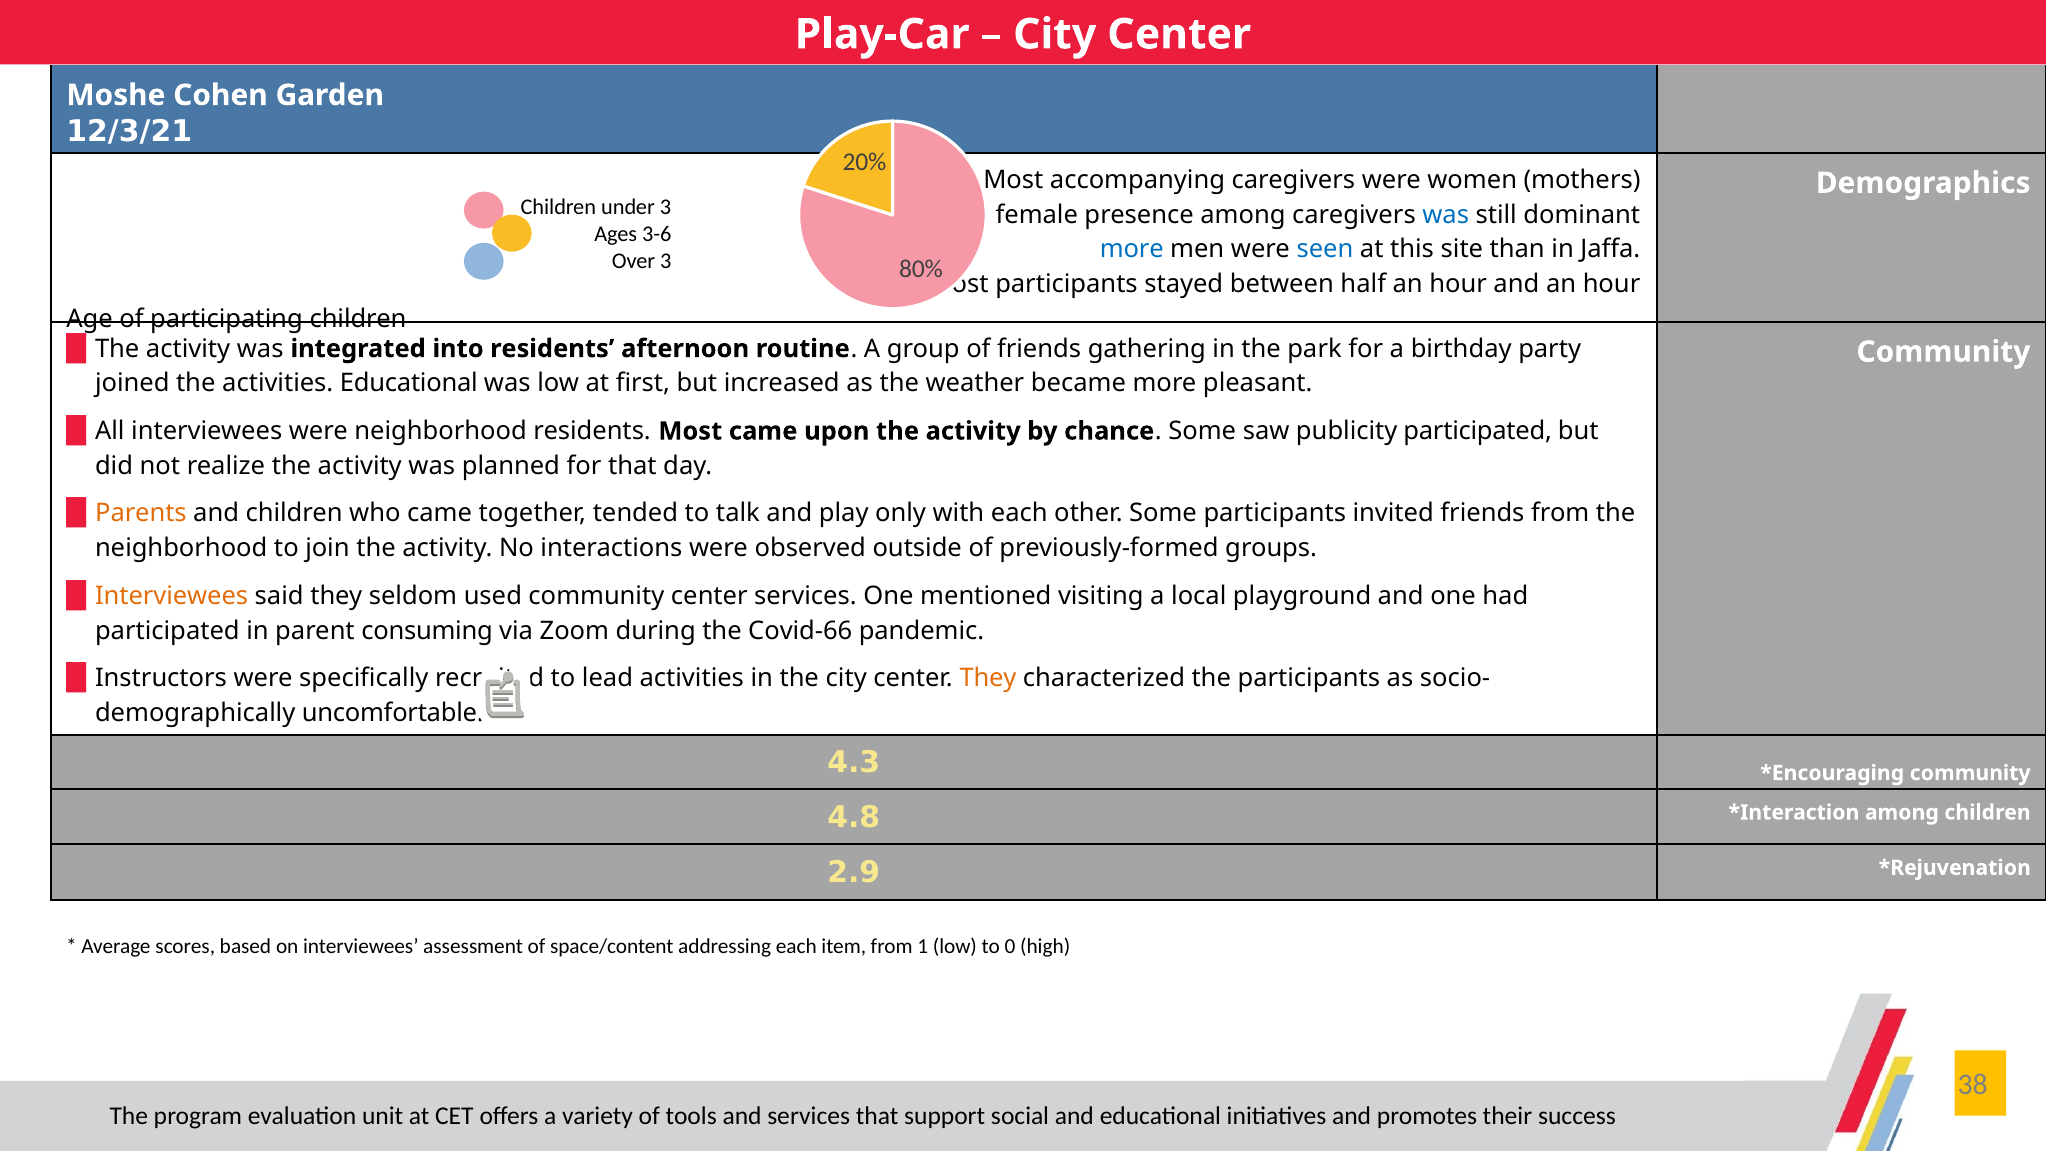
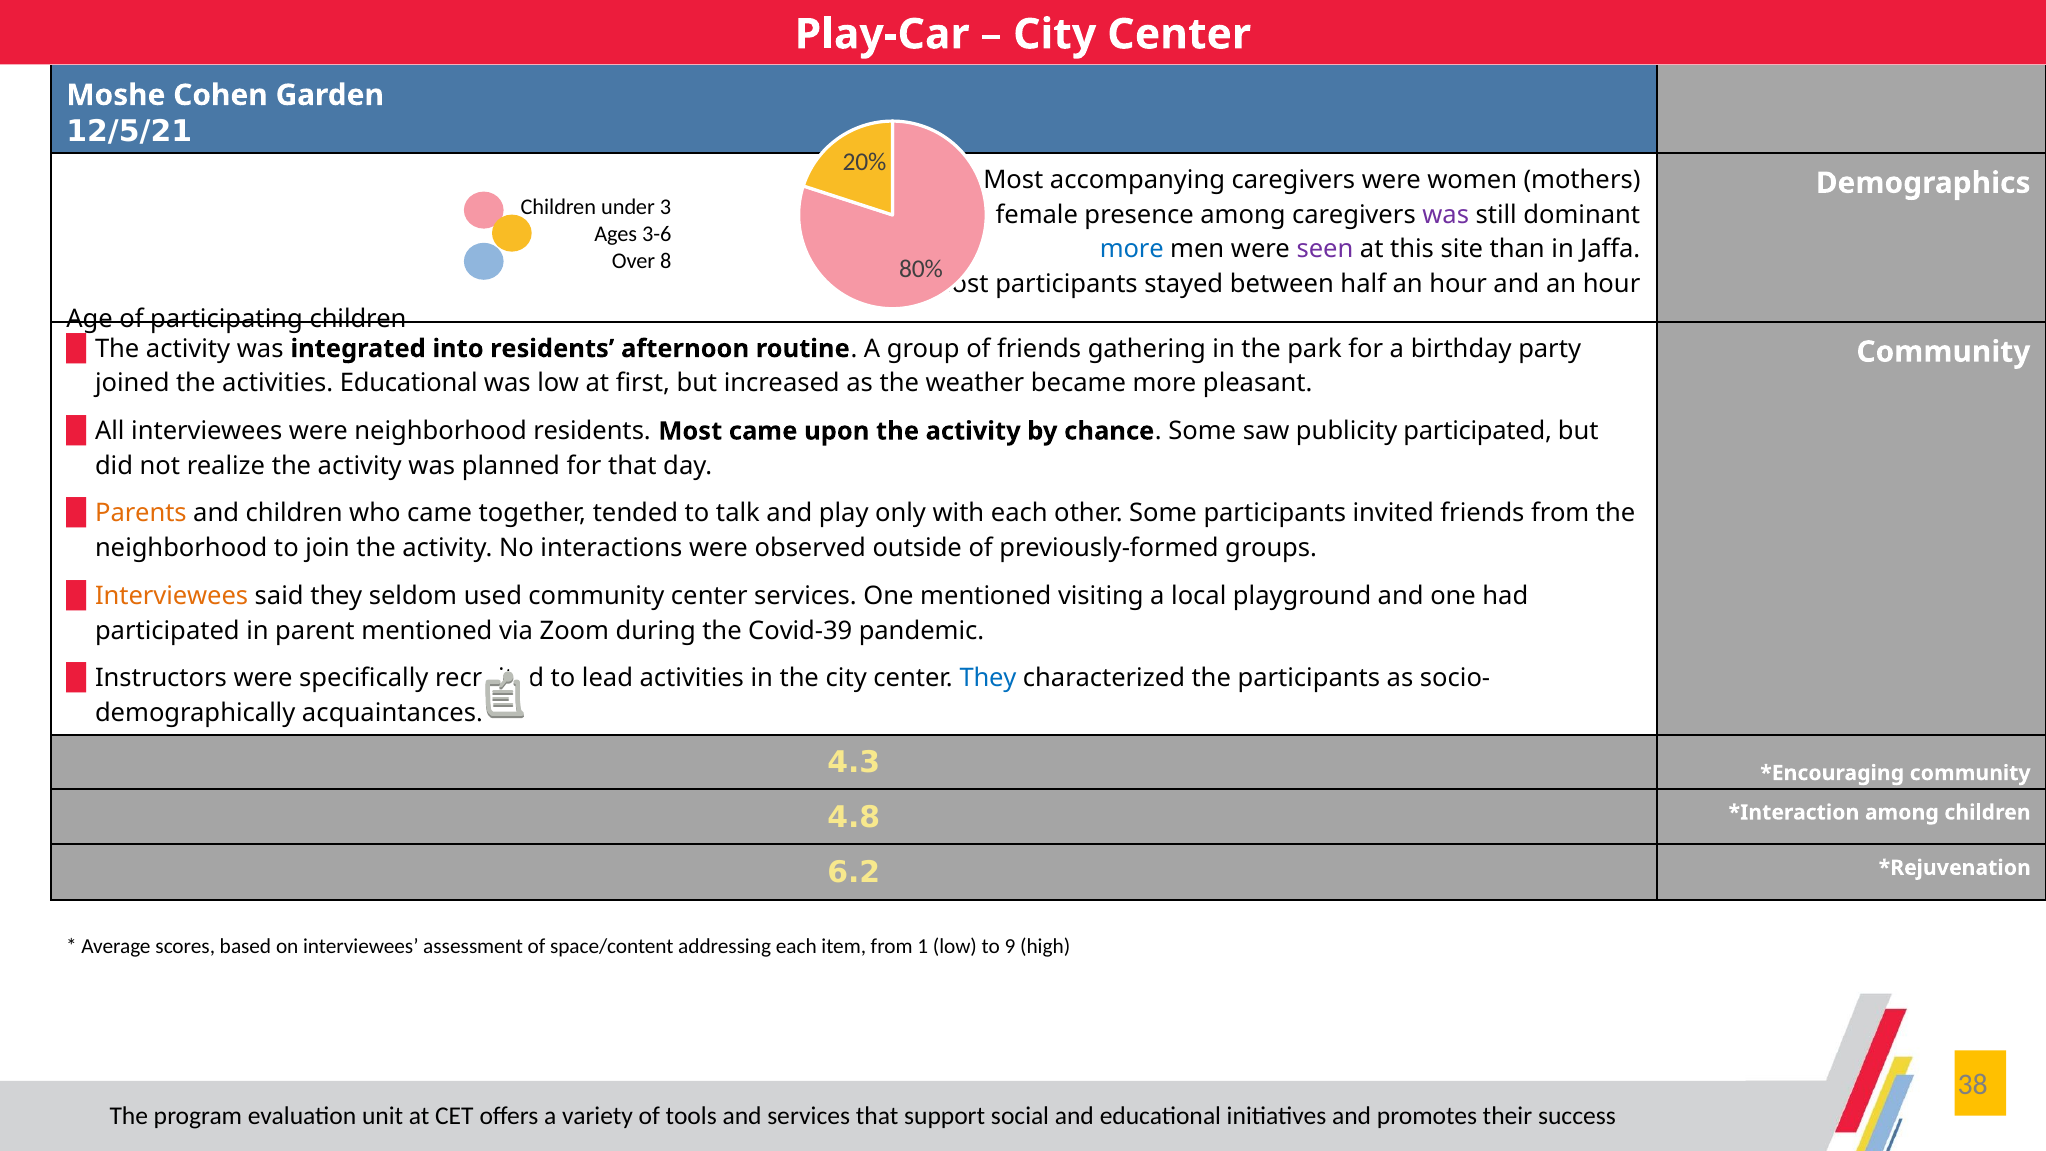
12/3/21: 12/3/21 -> 12/5/21
was at (1446, 215) colour: blue -> purple
seen colour: blue -> purple
Over 3: 3 -> 8
parent consuming: consuming -> mentioned
Covid-66: Covid-66 -> Covid-39
They at (988, 678) colour: orange -> blue
uncomfortable: uncomfortable -> acquaintances
2.9: 2.9 -> 6.2
0: 0 -> 9
